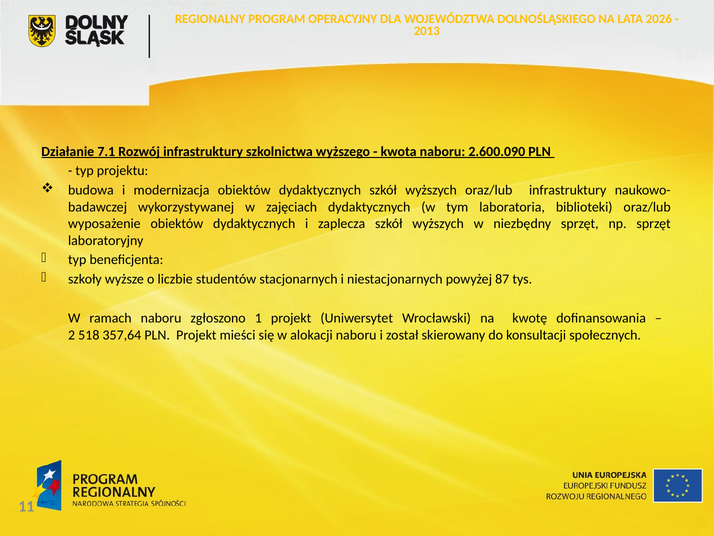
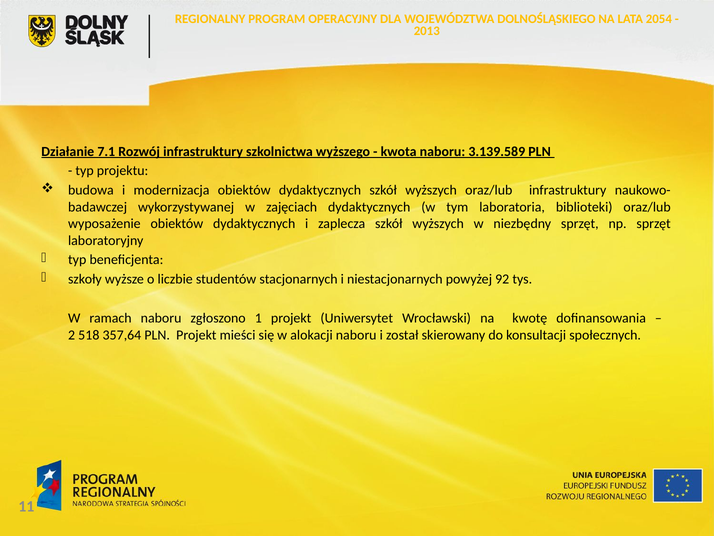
2026: 2026 -> 2054
2.600.090: 2.600.090 -> 3.139.589
87: 87 -> 92
